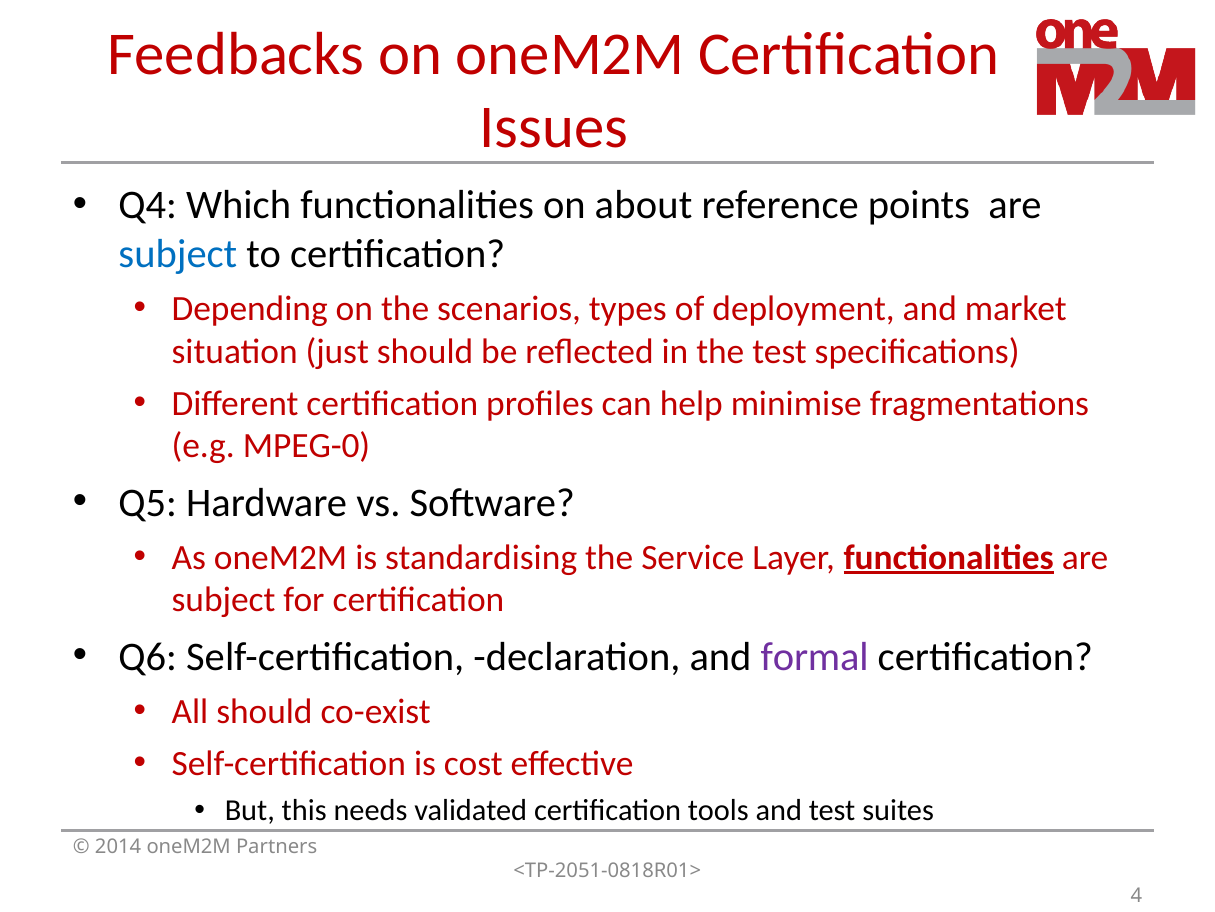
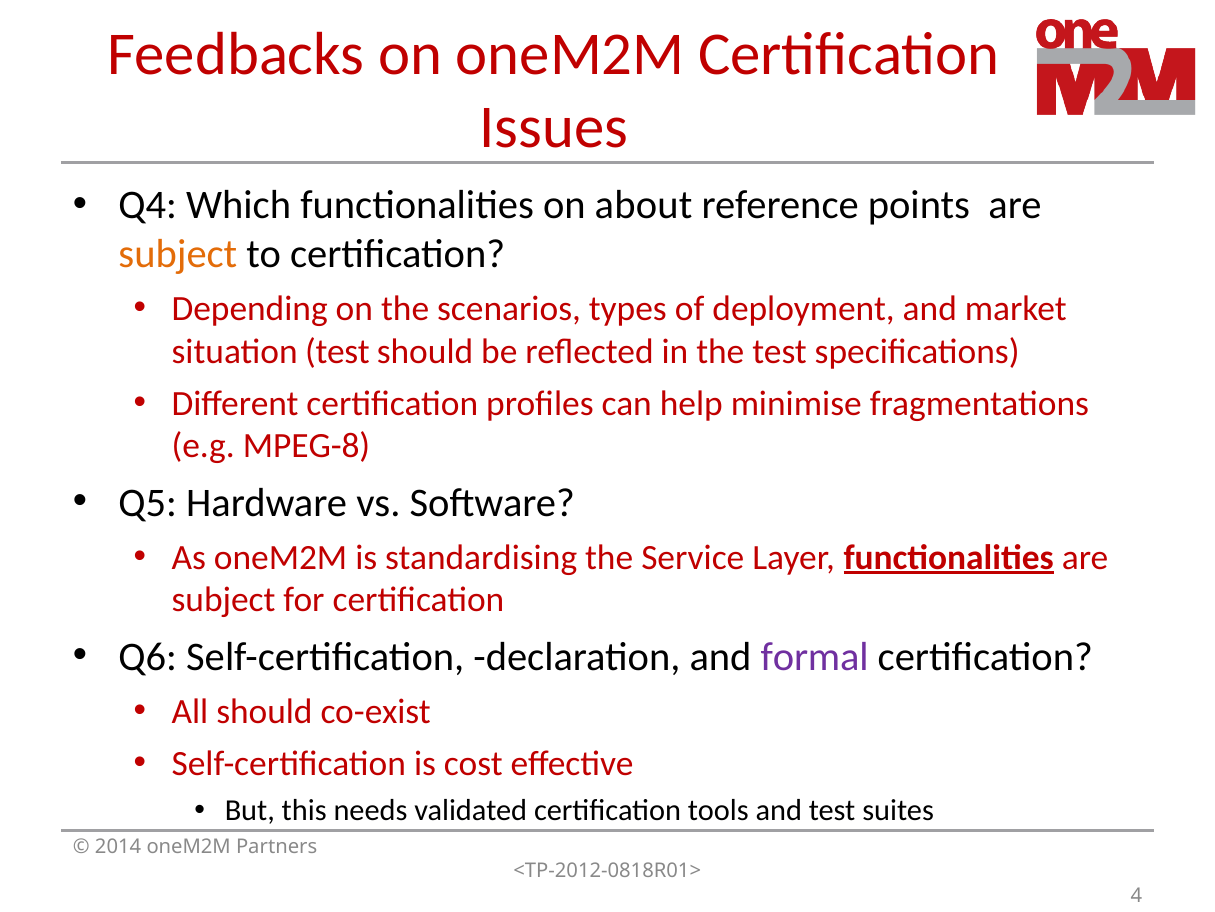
subject at (178, 254) colour: blue -> orange
situation just: just -> test
MPEG-0: MPEG-0 -> MPEG-8
<TP-2051-0818R01>: <TP-2051-0818R01> -> <TP-2012-0818R01>
